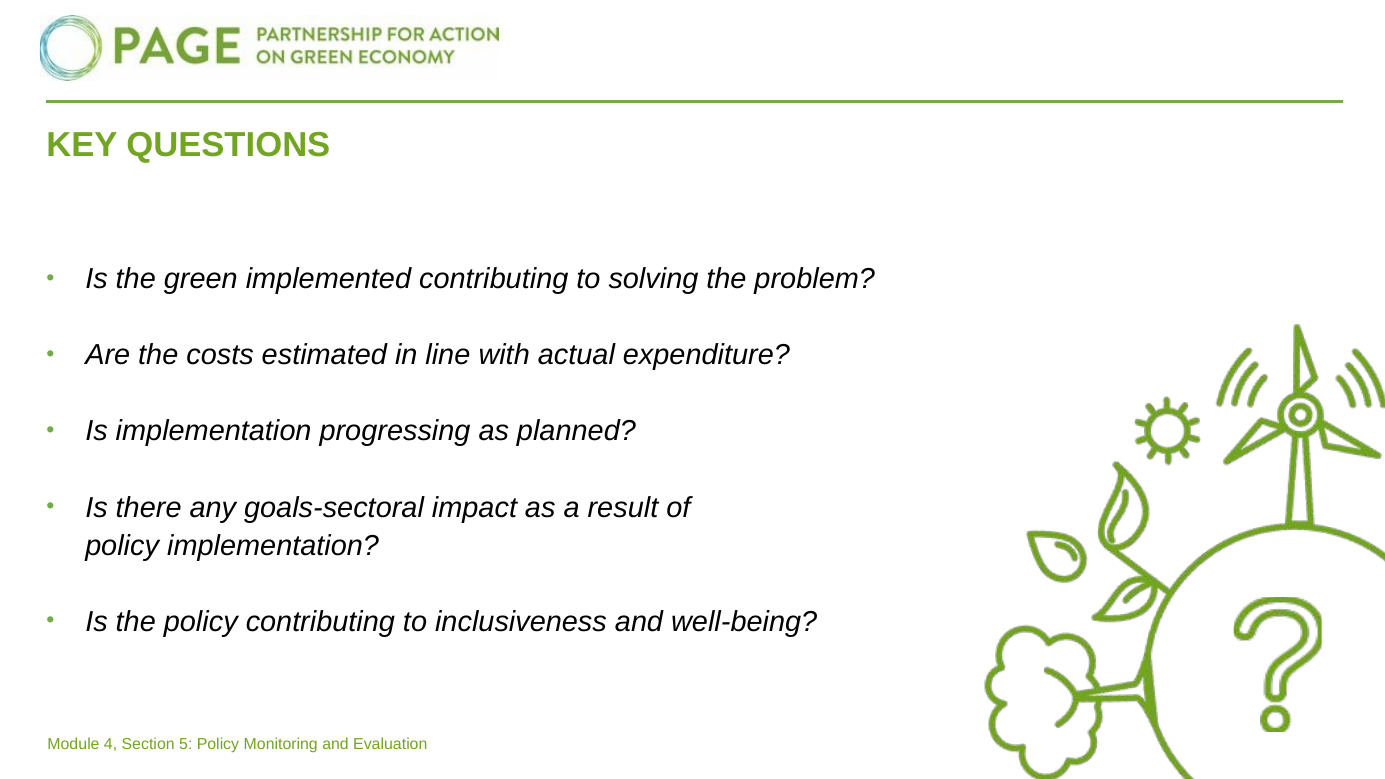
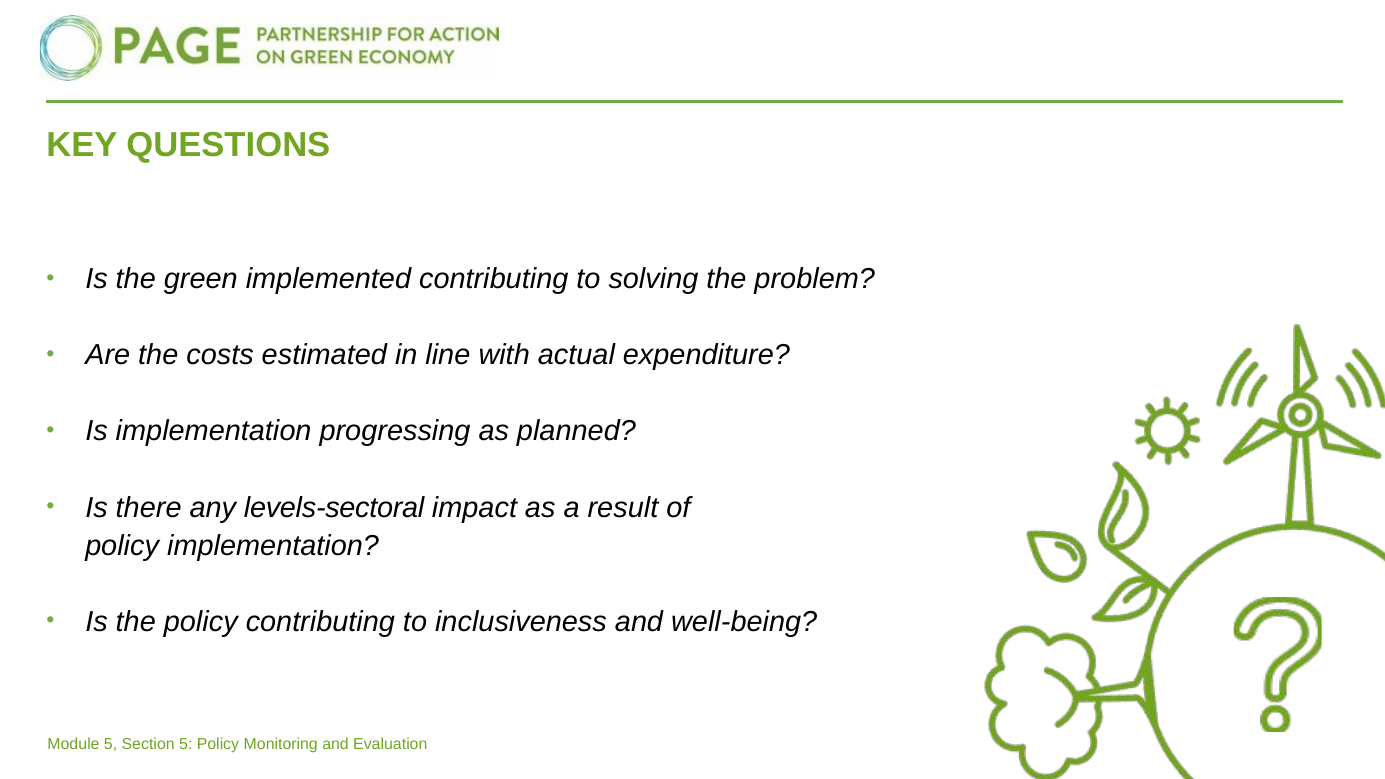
goals-sectoral: goals-sectoral -> levels-sectoral
Module 4: 4 -> 5
